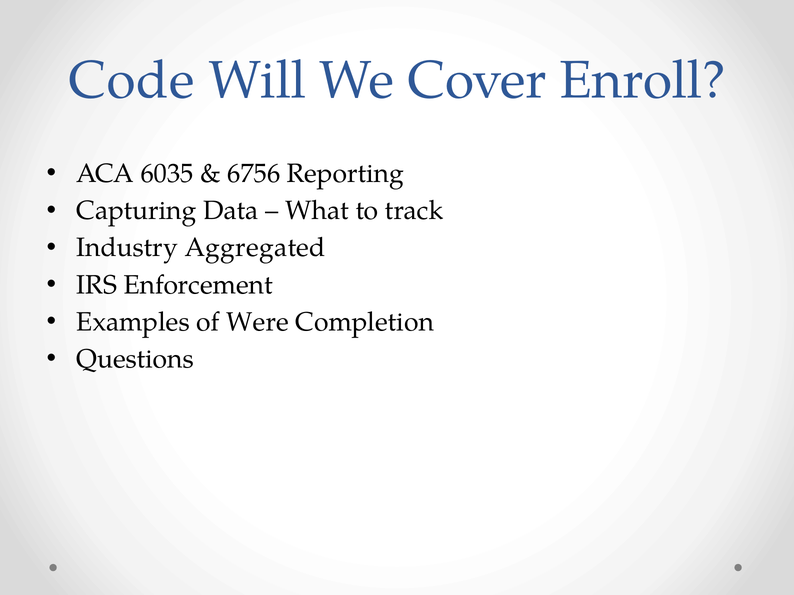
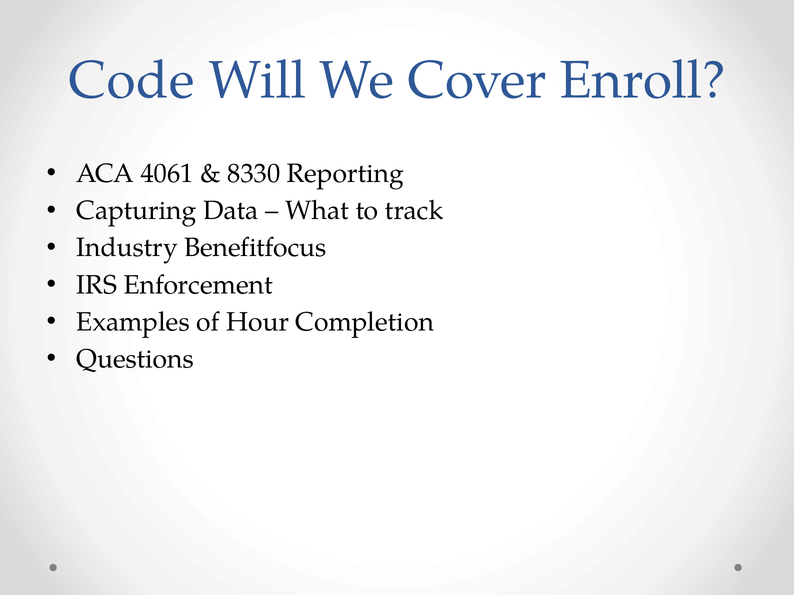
6035: 6035 -> 4061
6756: 6756 -> 8330
Aggregated: Aggregated -> Benefitfocus
Were: Were -> Hour
